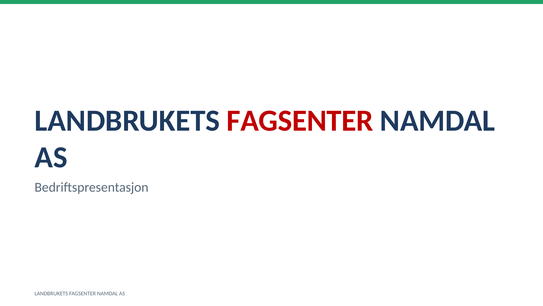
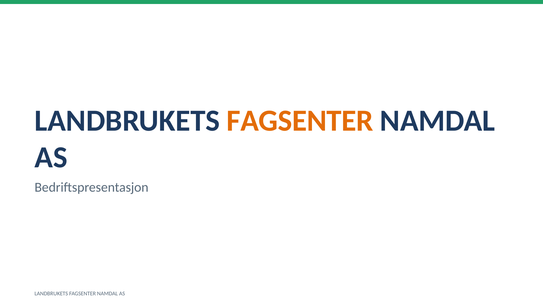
FAGSENTER at (300, 120) colour: red -> orange
